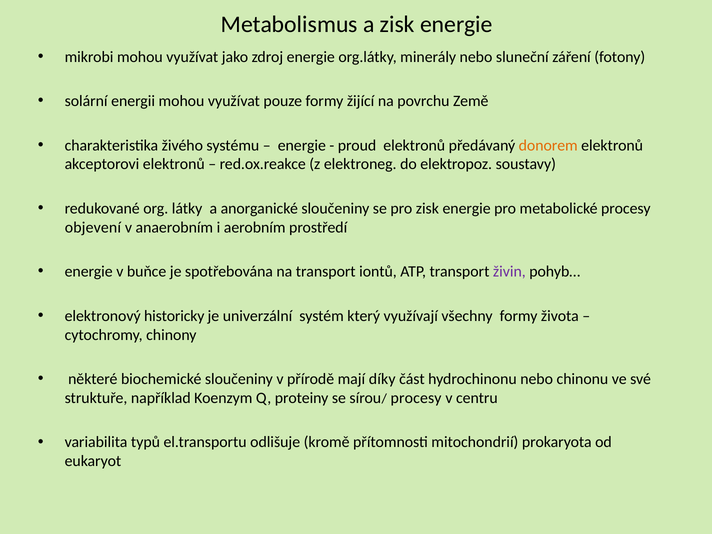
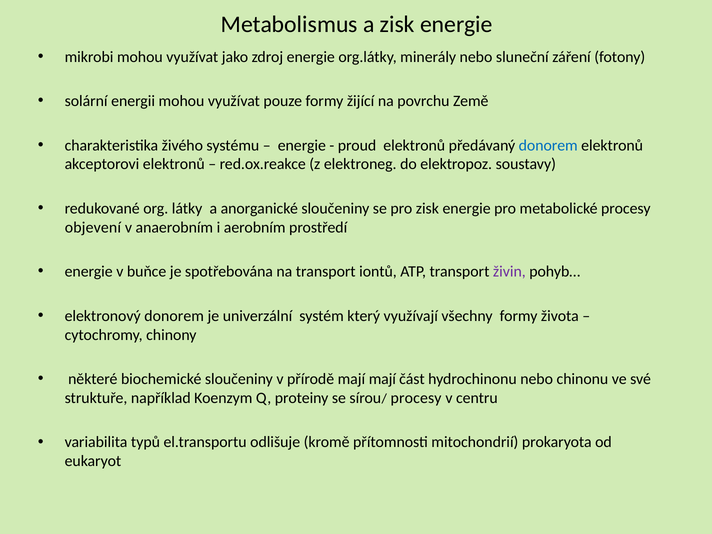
donorem at (548, 145) colour: orange -> blue
elektronový historicky: historicky -> donorem
mají díky: díky -> mají
